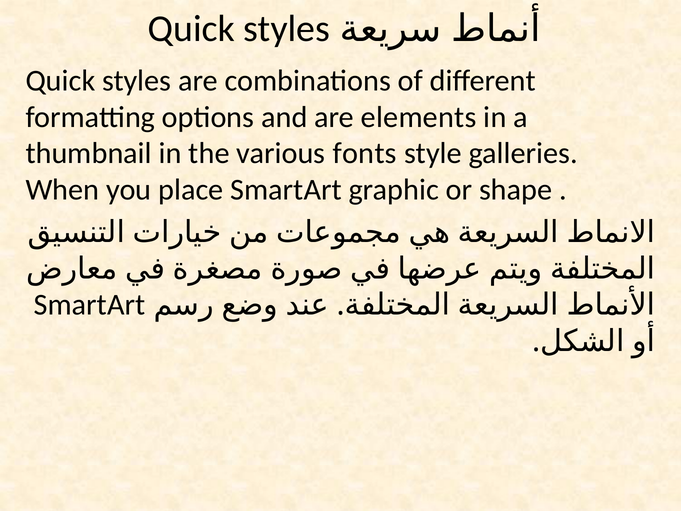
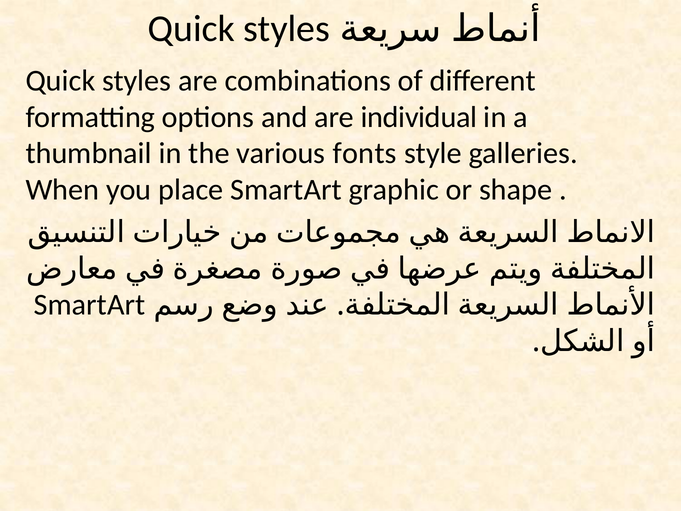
elements: elements -> individual
